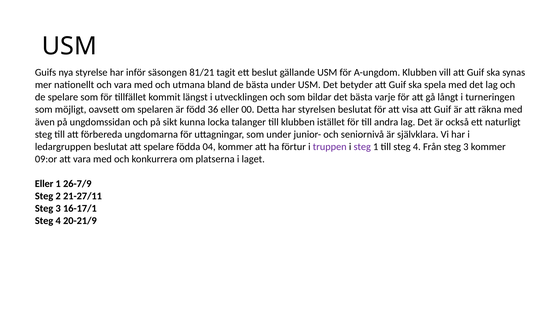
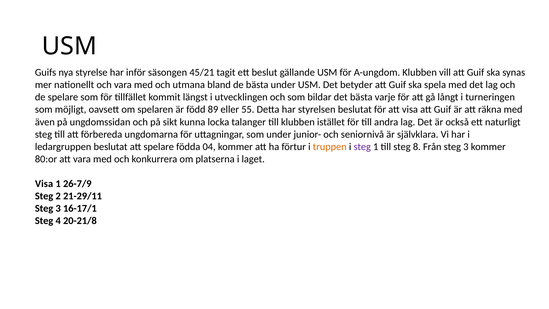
81/21: 81/21 -> 45/21
36: 36 -> 89
00: 00 -> 55
truppen colour: purple -> orange
till steg 4: 4 -> 8
09:or: 09:or -> 80:or
Eller at (44, 184): Eller -> Visa
21-27/11: 21-27/11 -> 21-29/11
20-21/9: 20-21/9 -> 20-21/8
